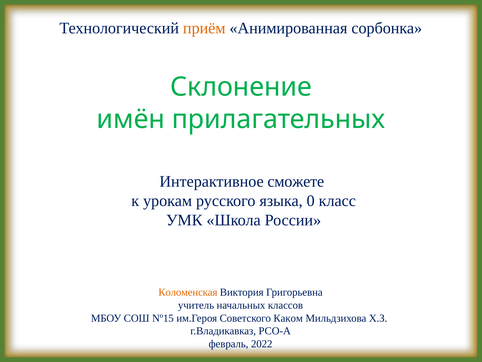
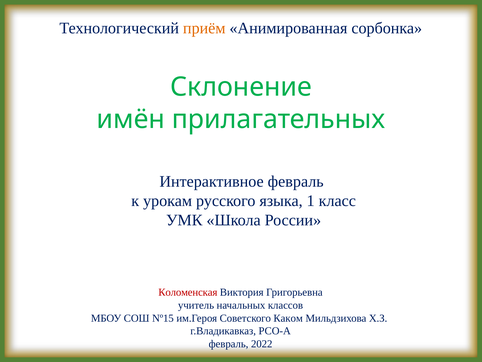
Интерактивное сможете: сможете -> февраль
0: 0 -> 1
Коломенская colour: orange -> red
